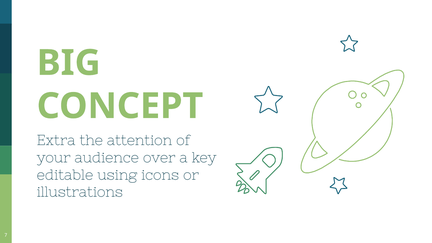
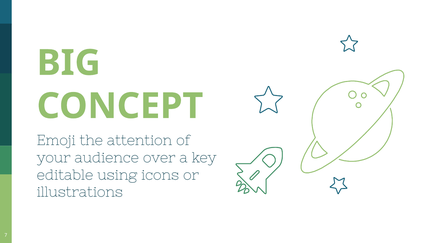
Extra: Extra -> Emoji
